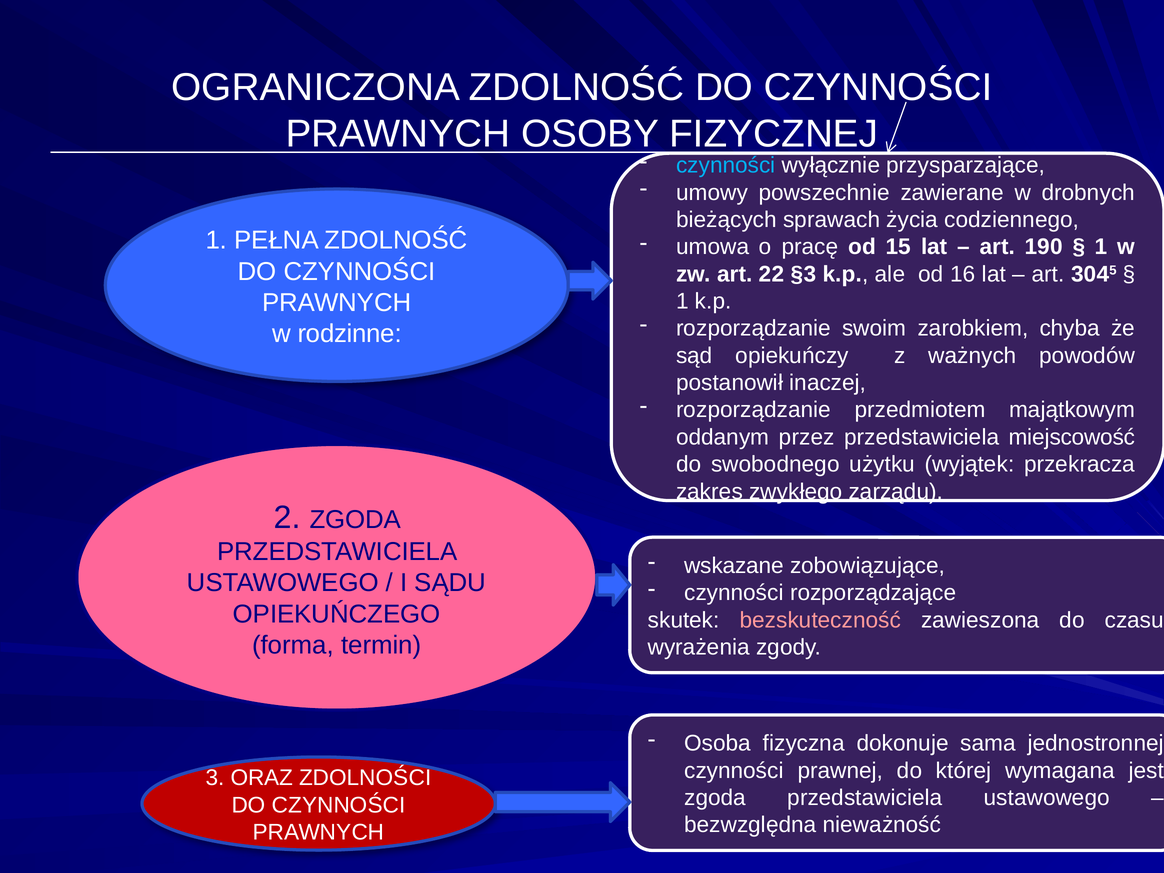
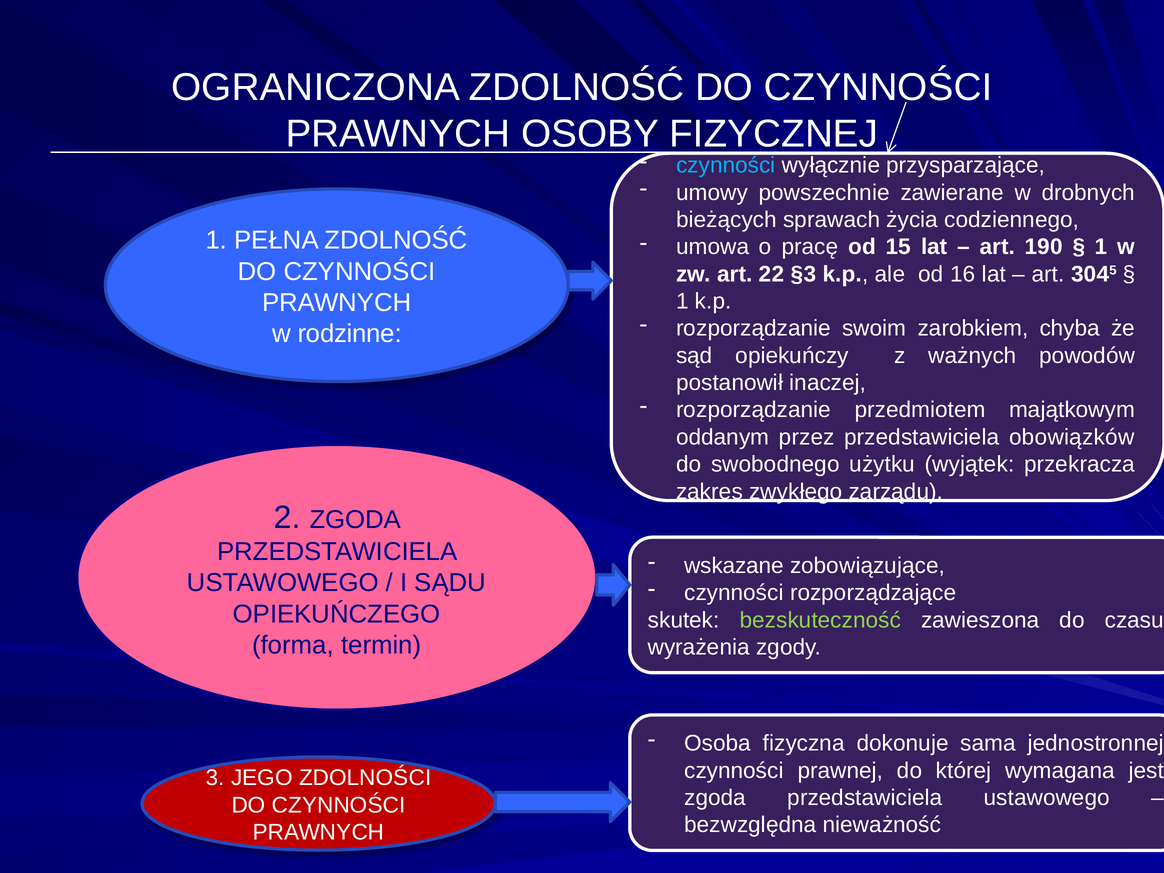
miejscowość: miejscowość -> obowiązków
bezskuteczność colour: pink -> light green
ORAZ: ORAZ -> JEGO
